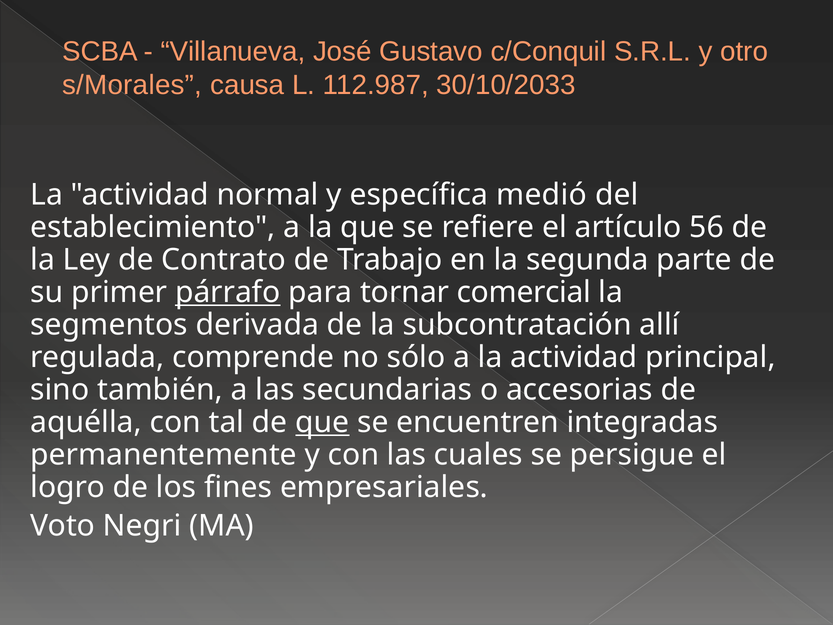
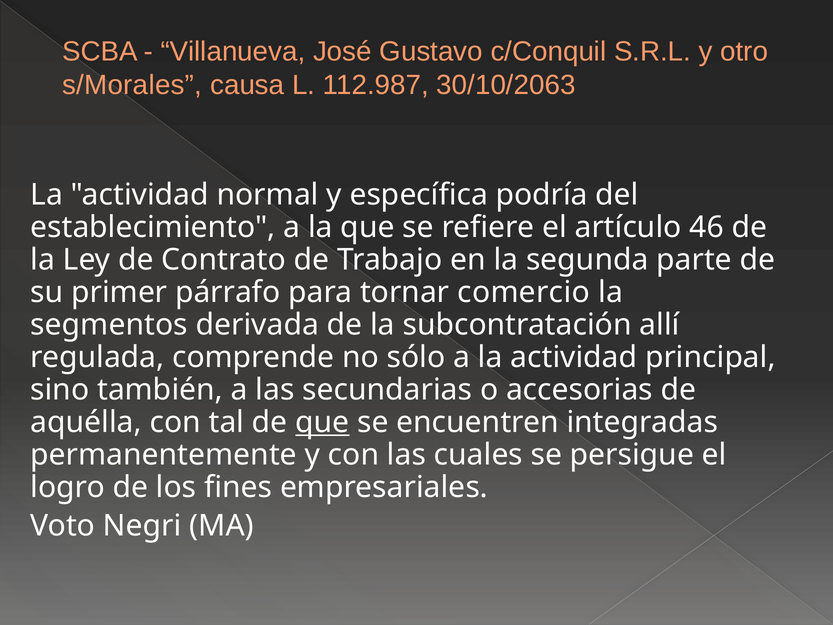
30/10/2033: 30/10/2033 -> 30/10/2063
medió: medió -> podría
56: 56 -> 46
párrafo underline: present -> none
comercial: comercial -> comercio
